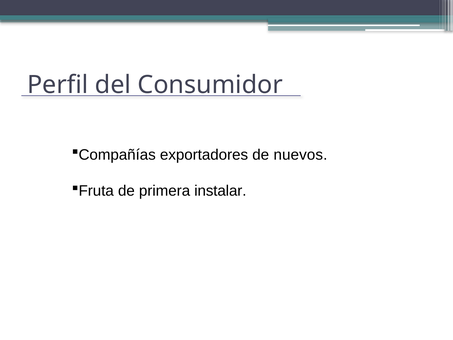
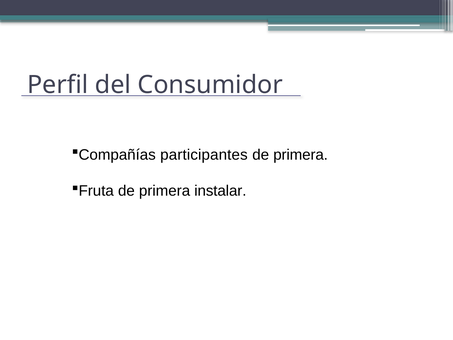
exportadores: exportadores -> participantes
nuevos at (300, 155): nuevos -> primera
